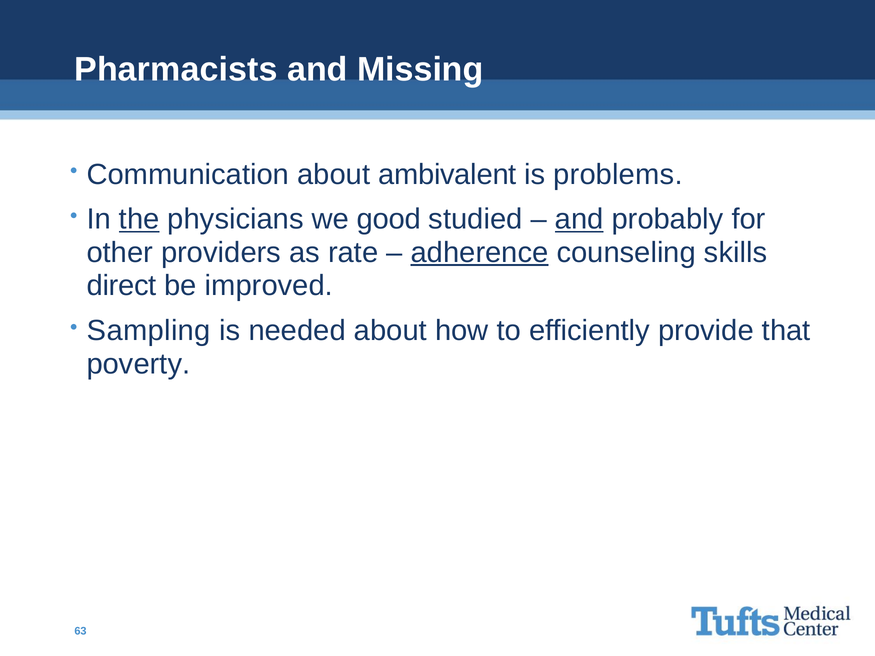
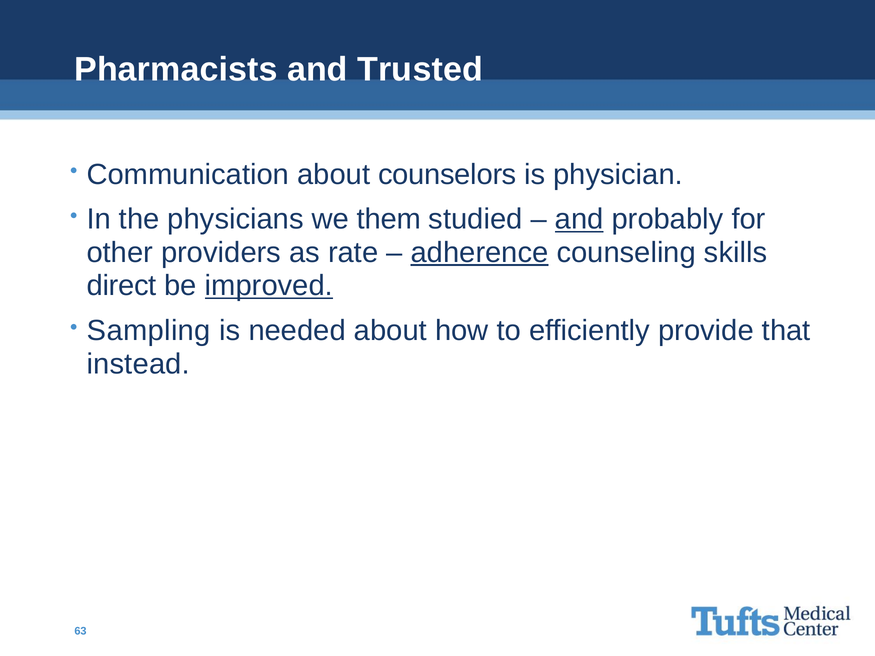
Missing: Missing -> Trusted
ambivalent: ambivalent -> counselors
problems: problems -> physician
the underline: present -> none
good: good -> them
improved underline: none -> present
poverty: poverty -> instead
